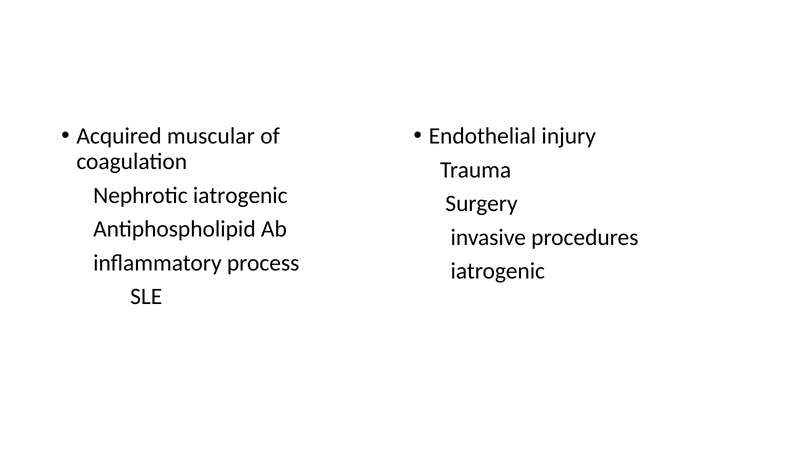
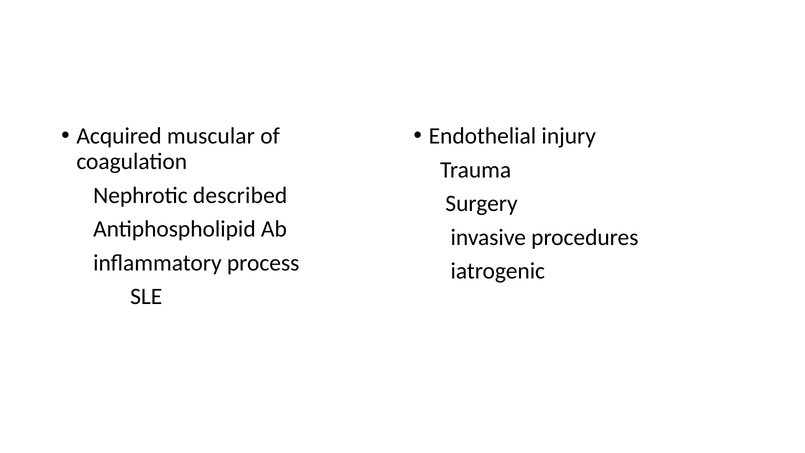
Nephrotic iatrogenic: iatrogenic -> described
